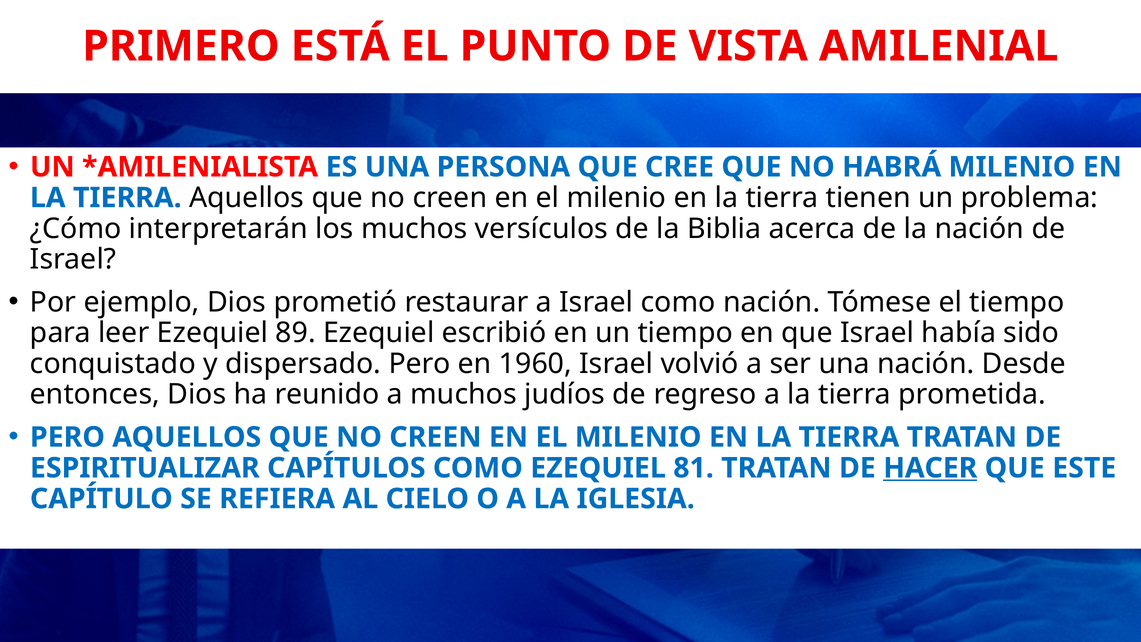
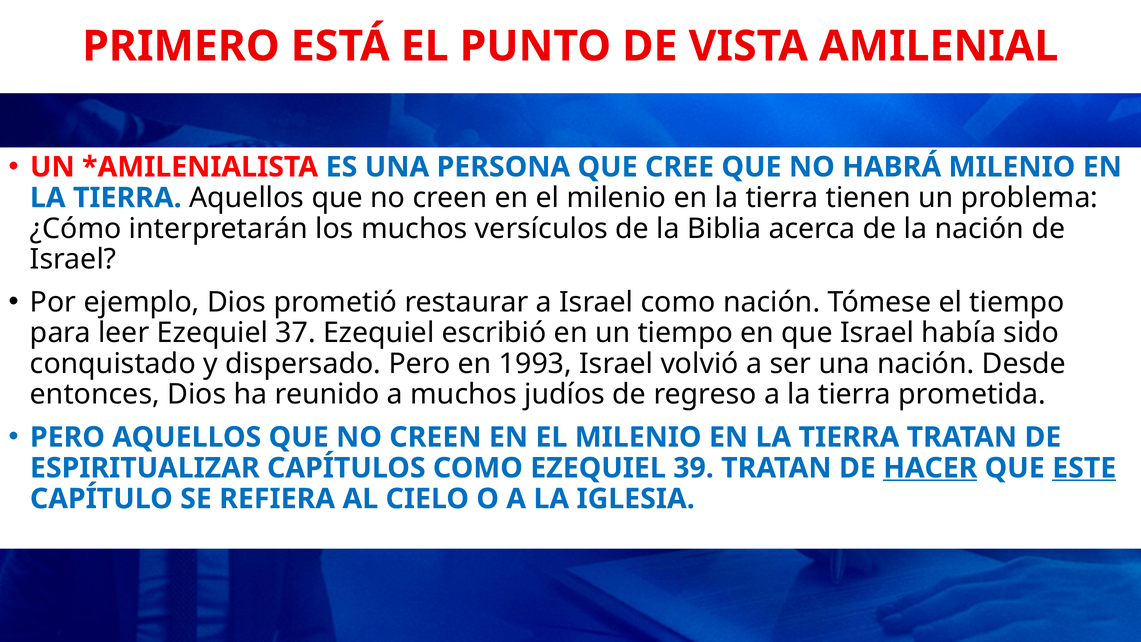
89: 89 -> 37
1960: 1960 -> 1993
81: 81 -> 39
ESTE underline: none -> present
